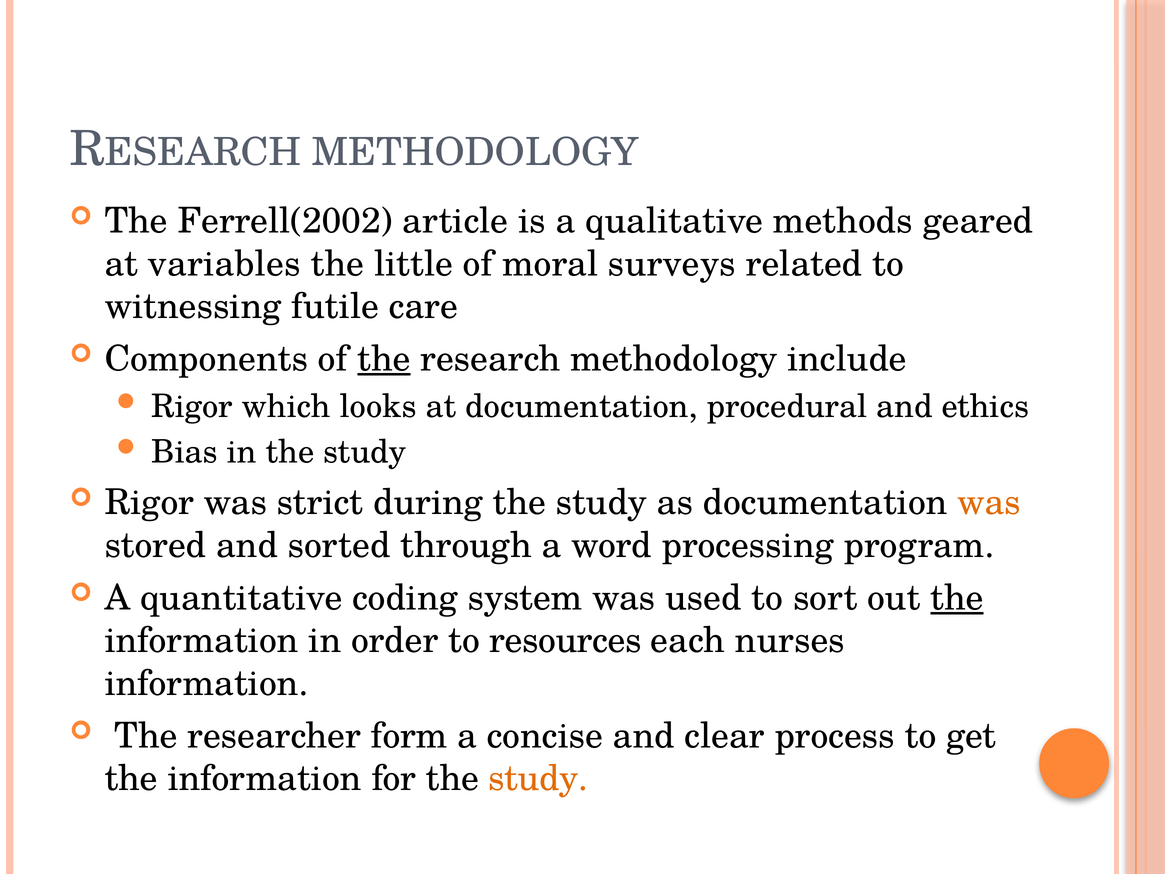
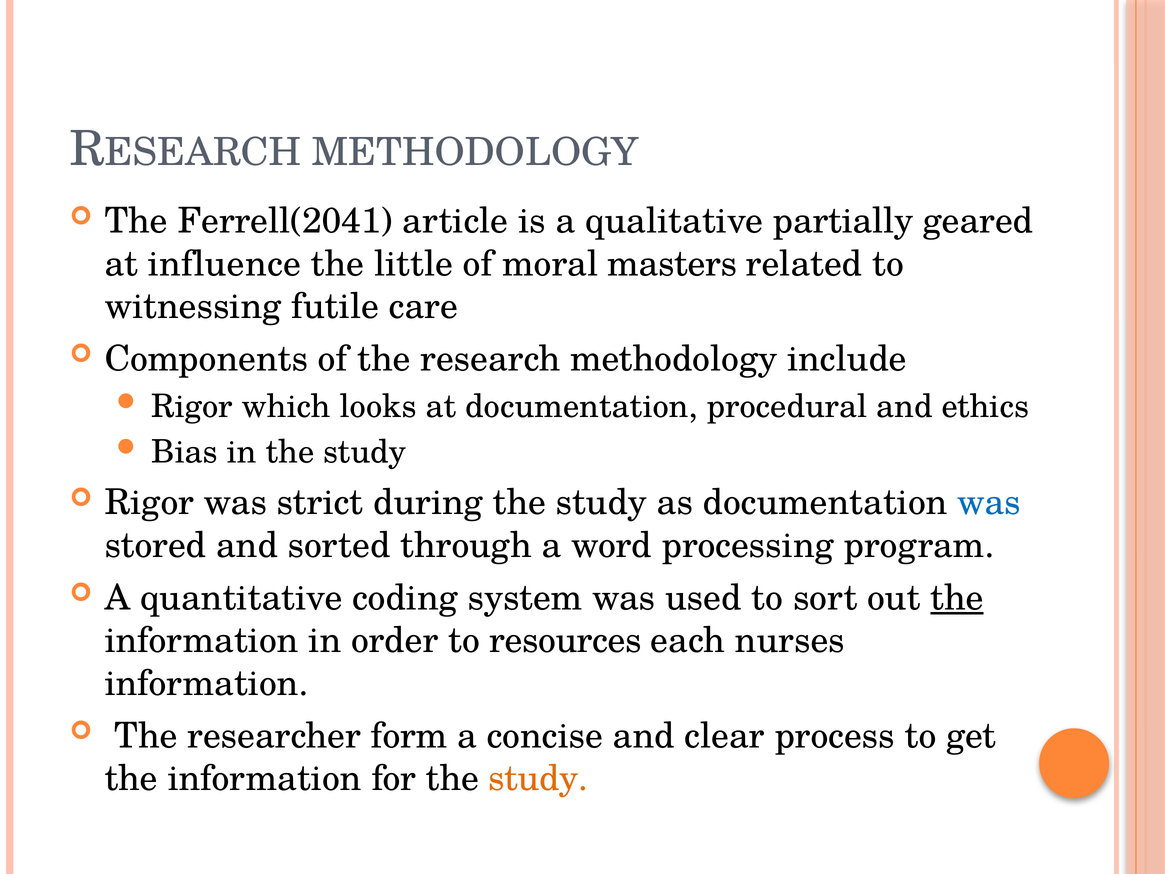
Ferrell(2002: Ferrell(2002 -> Ferrell(2041
methods: methods -> partially
variables: variables -> influence
surveys: surveys -> masters
the at (384, 359) underline: present -> none
was at (989, 503) colour: orange -> blue
